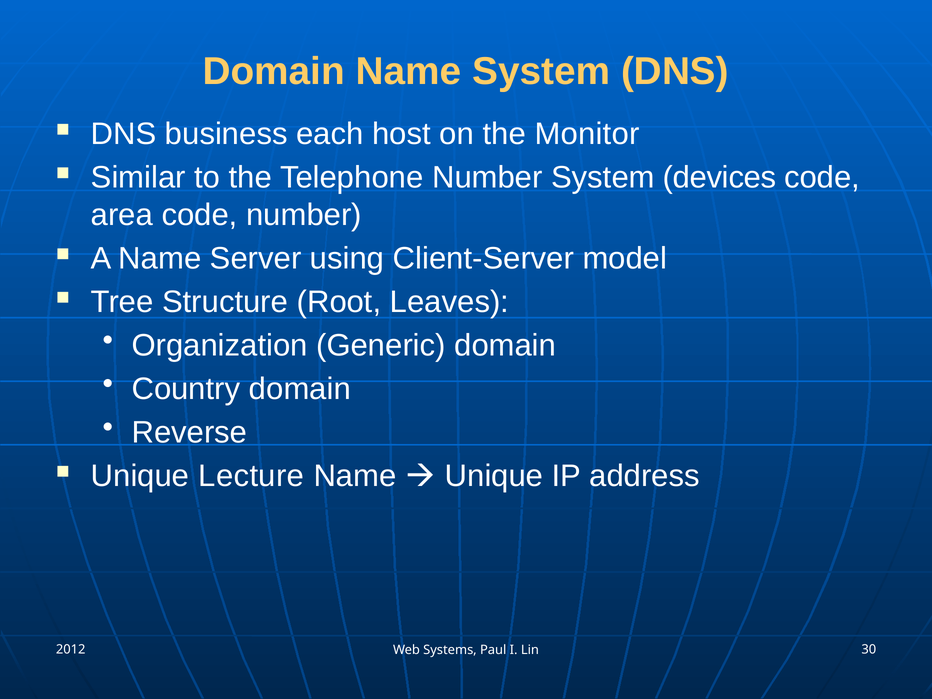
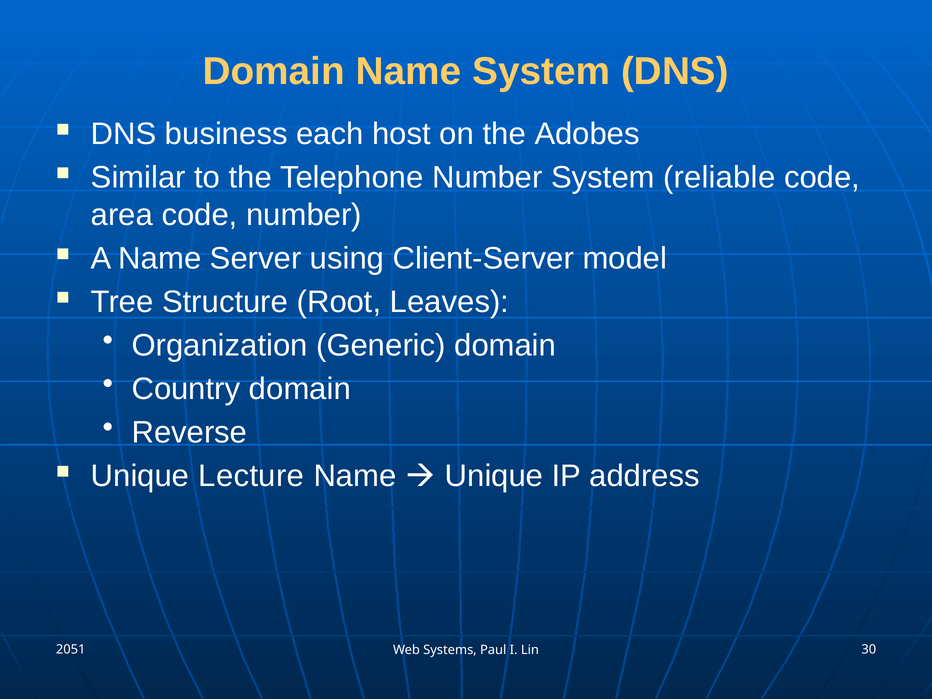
Monitor: Monitor -> Adobes
devices: devices -> reliable
2012: 2012 -> 2051
